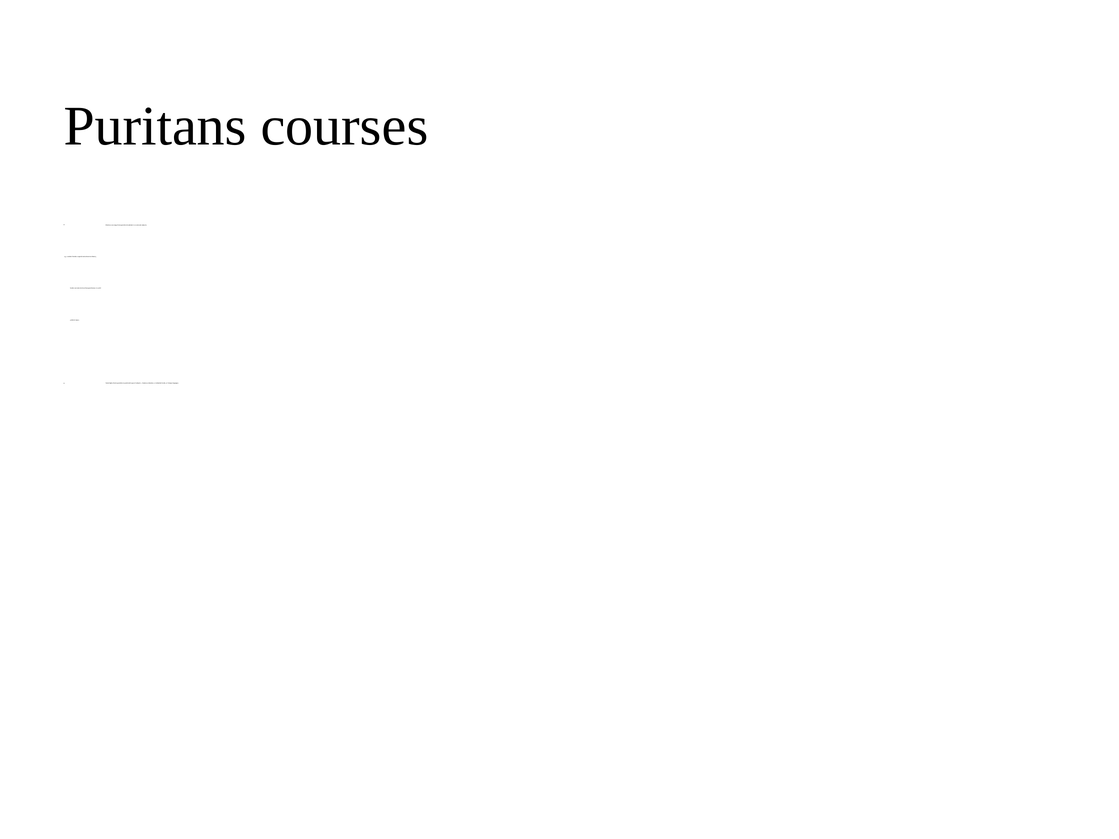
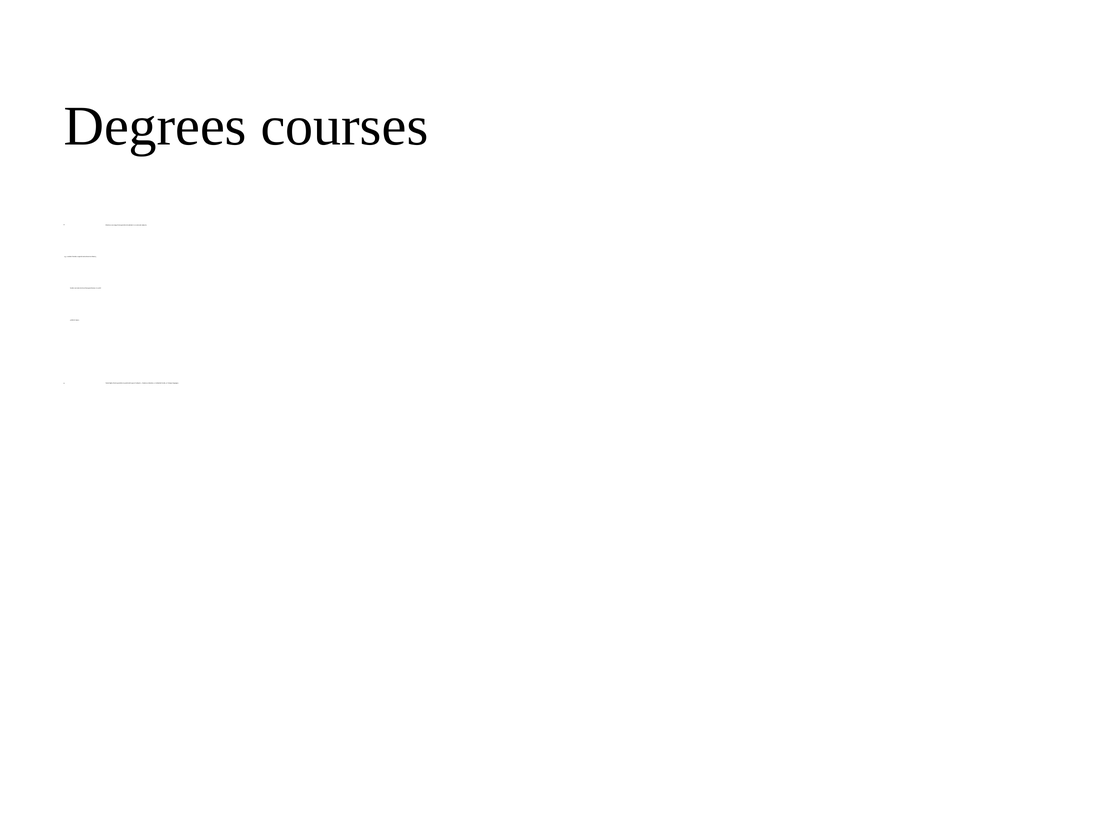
Puritans: Puritans -> Degrees
